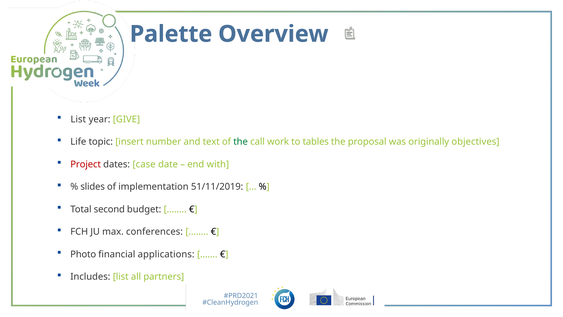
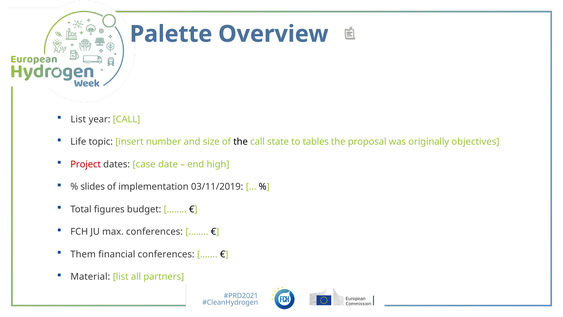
year GIVE: GIVE -> CALL
text: text -> size
the at (241, 142) colour: green -> black
work: work -> state
with: with -> high
51/11/2019: 51/11/2019 -> 03/11/2019
second: second -> figures
Photo: Photo -> Them
financial applications: applications -> conferences
Includes: Includes -> Material
